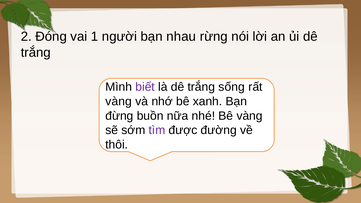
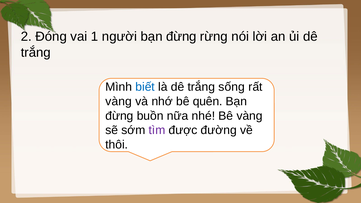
người bạn nhau: nhau -> đừng
biết colour: purple -> blue
xanh: xanh -> quên
